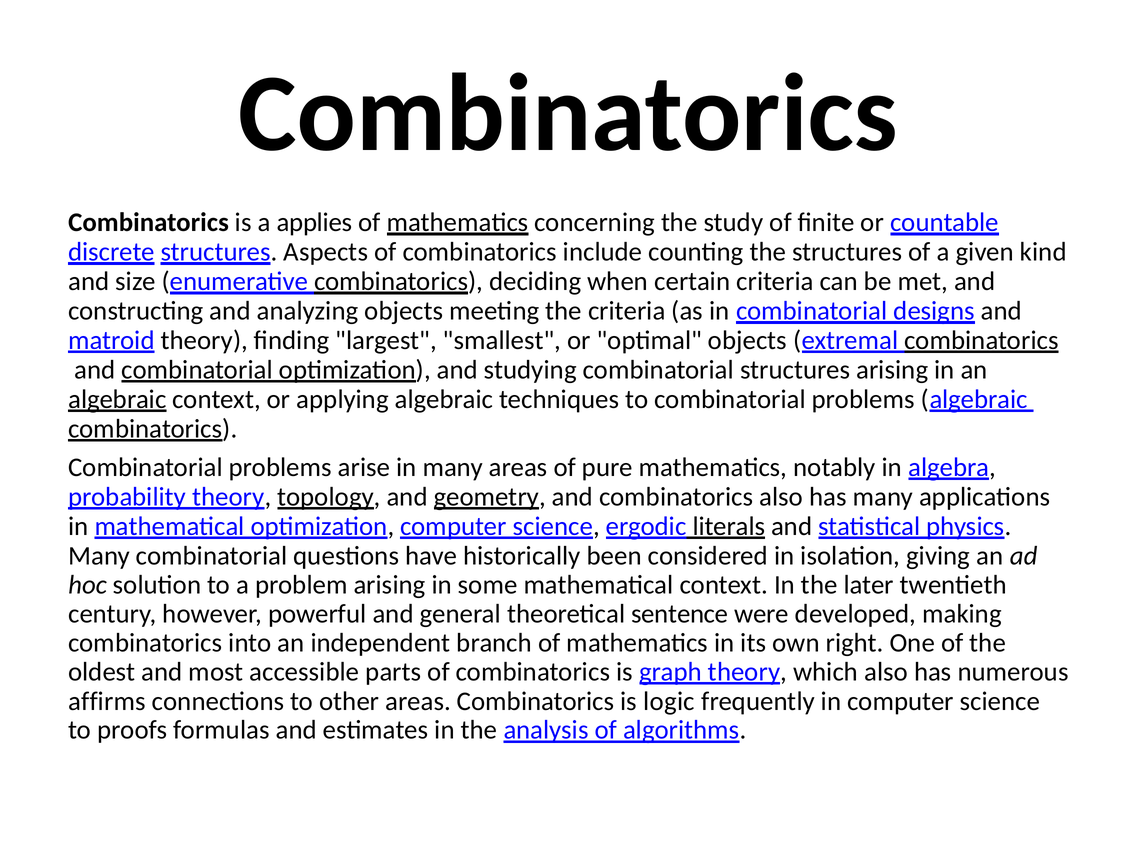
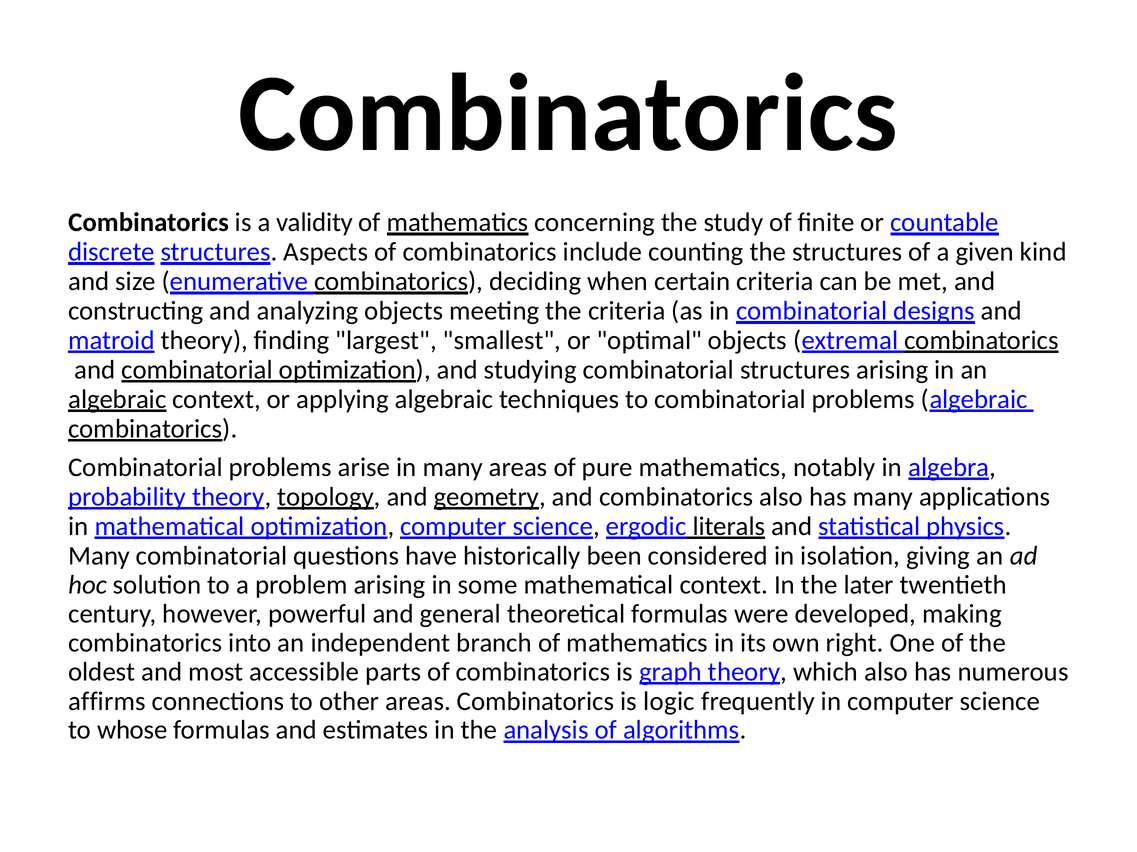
applies: applies -> validity
theoretical sentence: sentence -> formulas
proofs: proofs -> whose
